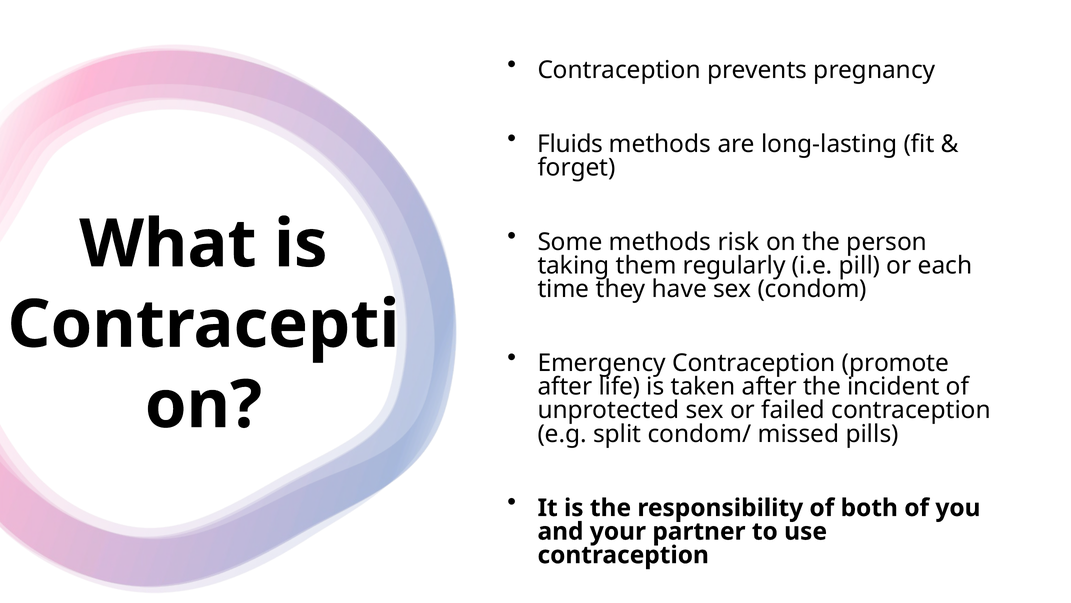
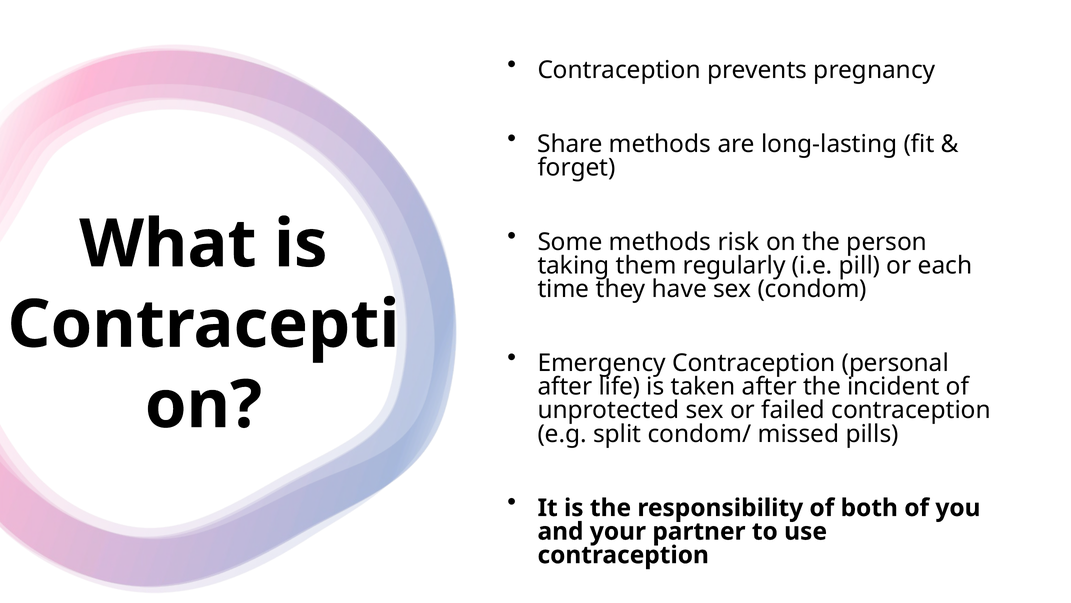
Fluids: Fluids -> Share
promote: promote -> personal
